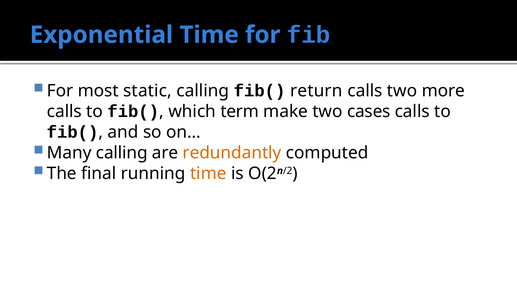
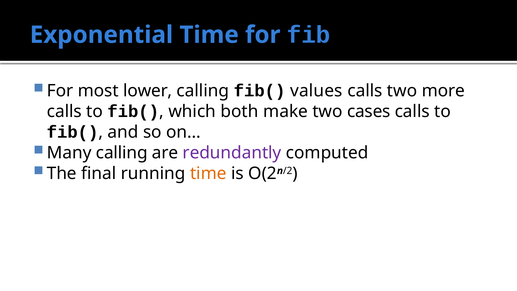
static: static -> lower
return: return -> values
term: term -> both
redundantly colour: orange -> purple
